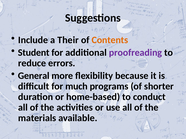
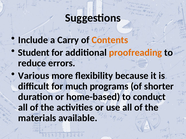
Their: Their -> Carry
proofreading colour: purple -> orange
General: General -> Various
